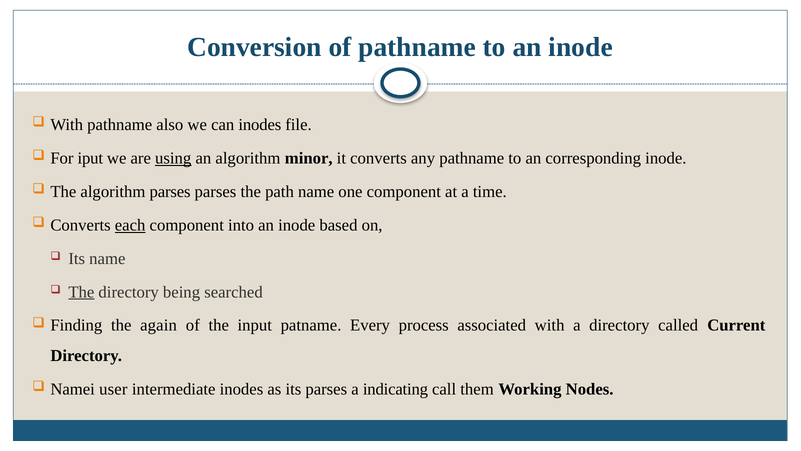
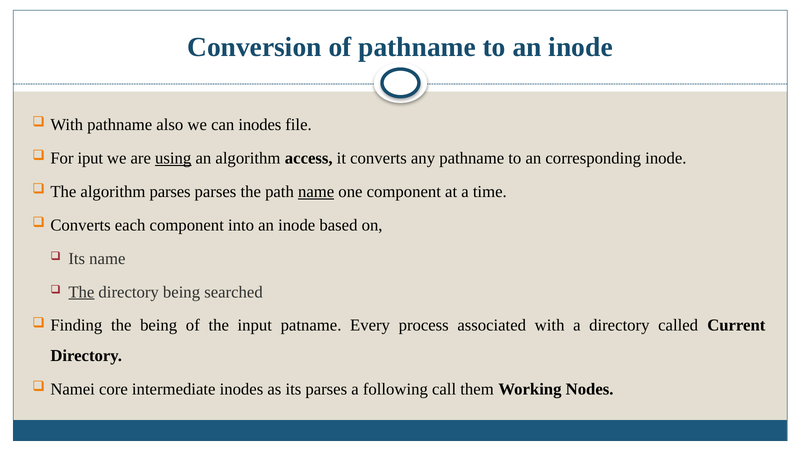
minor: minor -> access
name at (316, 191) underline: none -> present
each underline: present -> none
the again: again -> being
user: user -> core
indicating: indicating -> following
